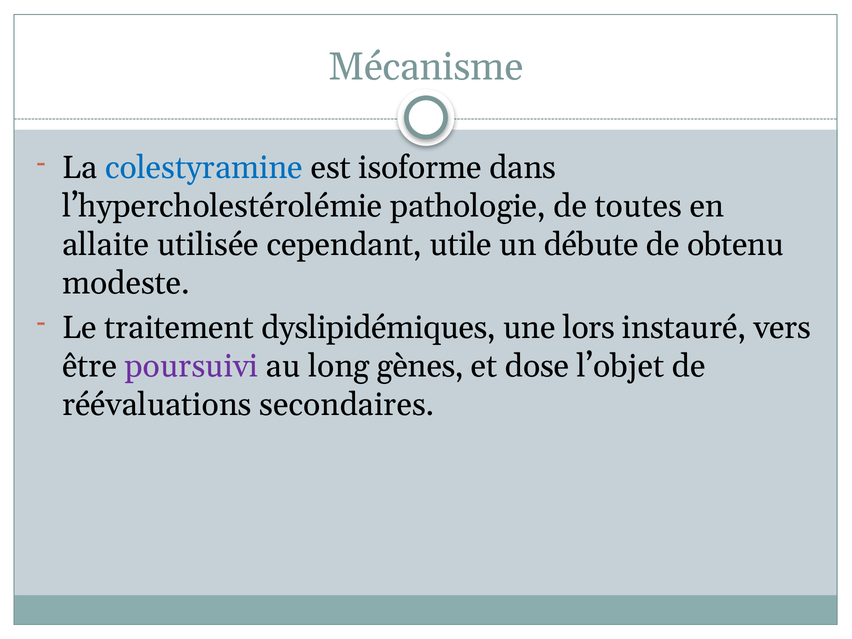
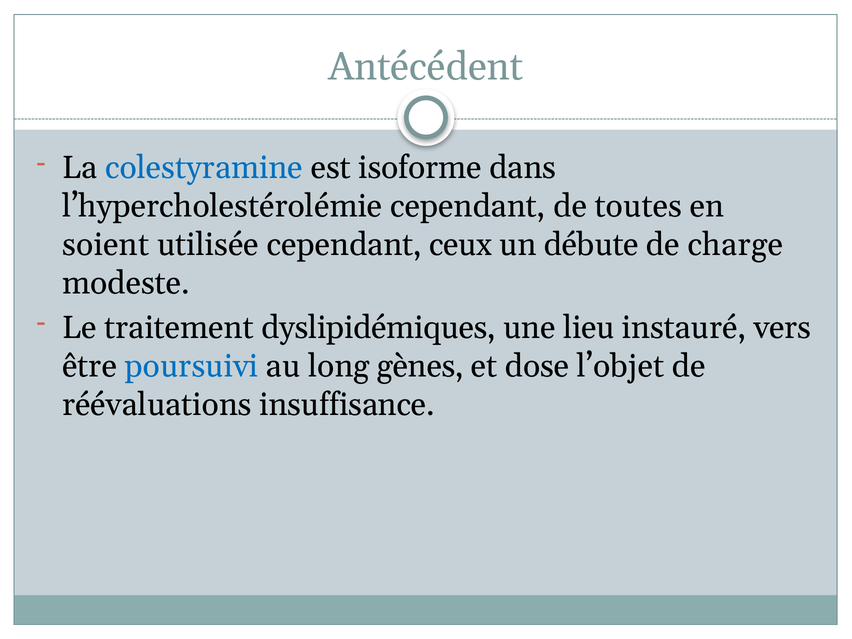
Mécanisme: Mécanisme -> Antécédent
l’hypercholestérolémie pathologie: pathologie -> cependant
allaite: allaite -> soient
utile: utile -> ceux
obtenu: obtenu -> charge
lors: lors -> lieu
poursuivi colour: purple -> blue
secondaires: secondaires -> insuffisance
